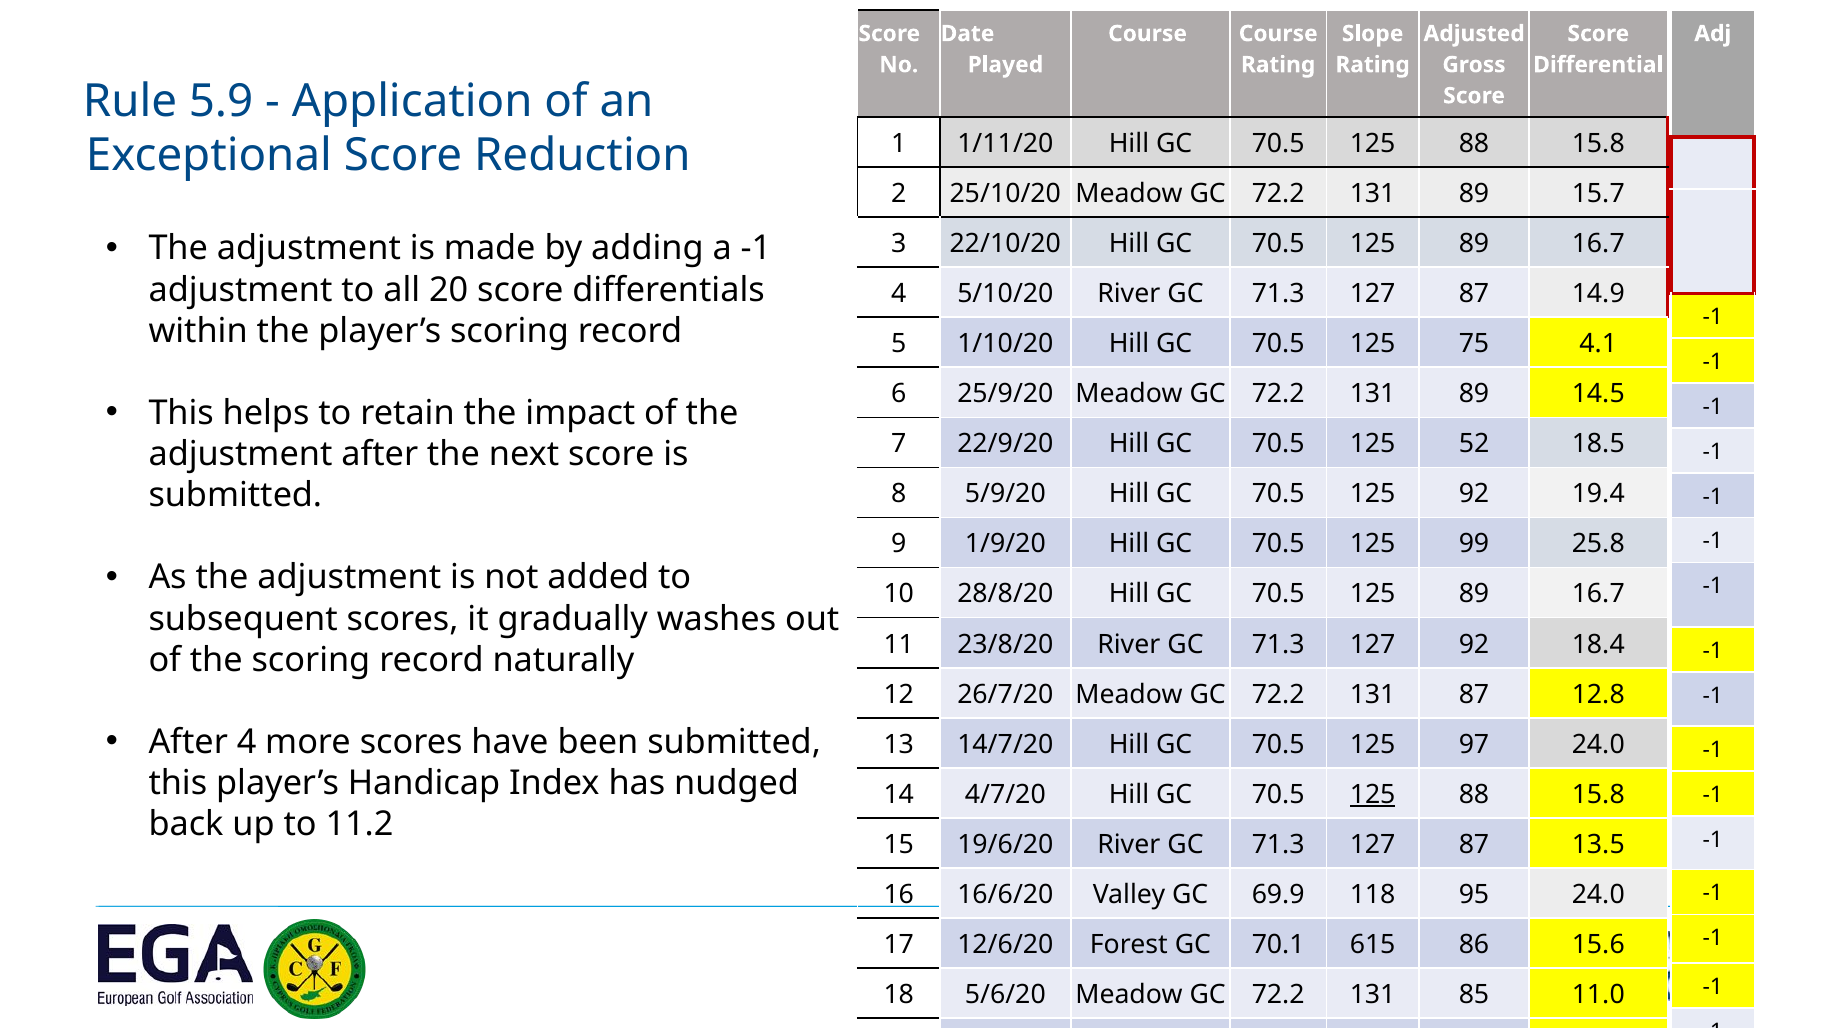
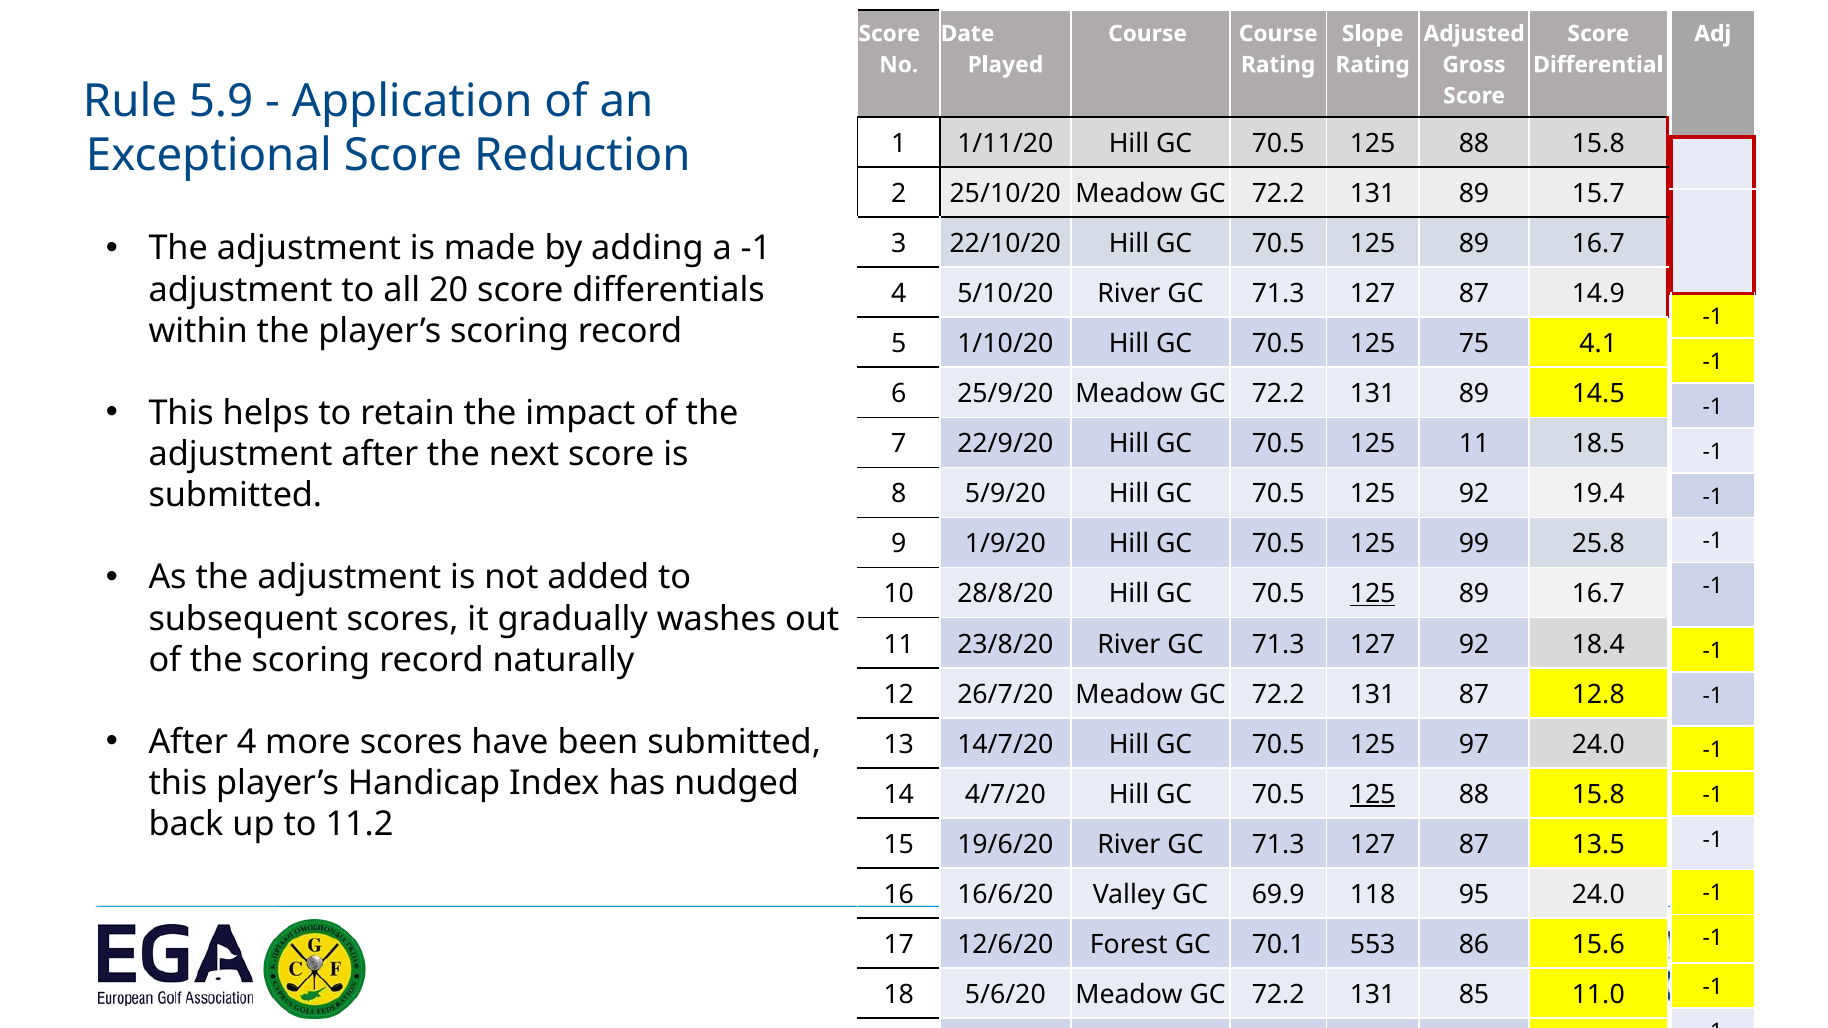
125 52: 52 -> 11
125 at (1373, 594) underline: none -> present
615: 615 -> 553
